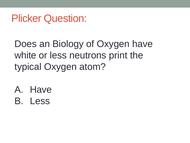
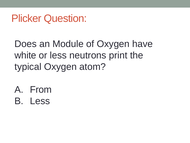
Biology: Biology -> Module
Have at (41, 89): Have -> From
